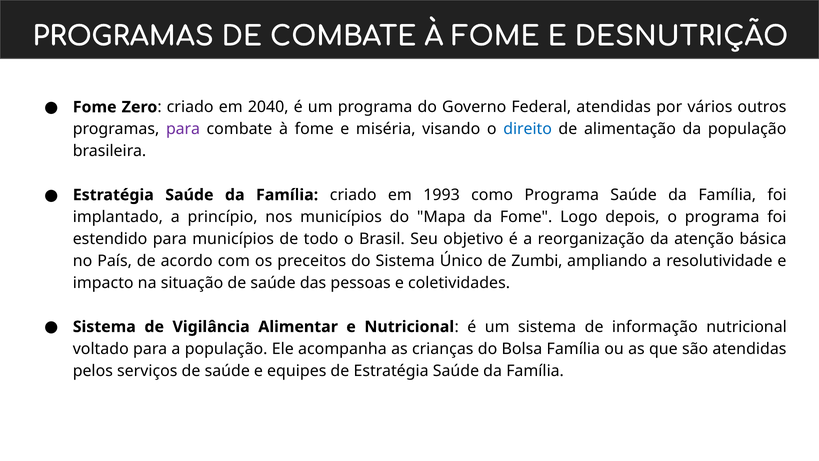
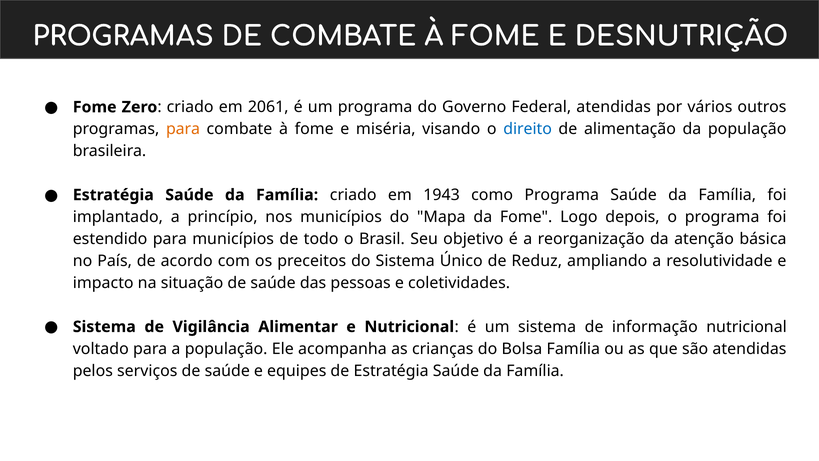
2040: 2040 -> 2061
para at (183, 129) colour: purple -> orange
1993: 1993 -> 1943
Zumbi: Zumbi -> Reduz
